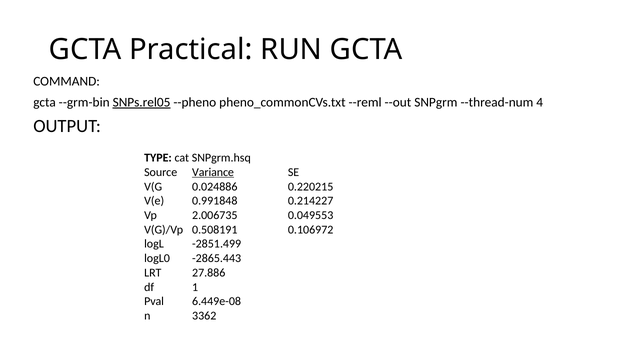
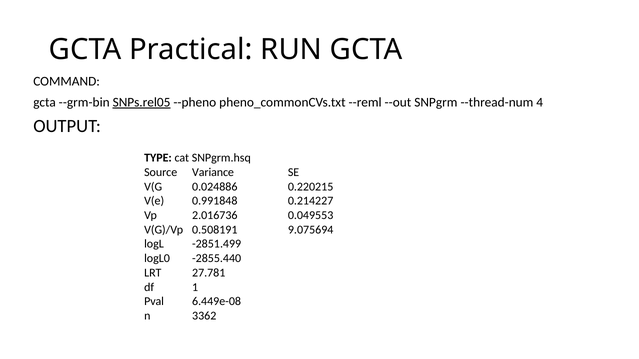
Variance underline: present -> none
2.006735: 2.006735 -> 2.016736
0.106972: 0.106972 -> 9.075694
-2865.443: -2865.443 -> -2855.440
27.886: 27.886 -> 27.781
